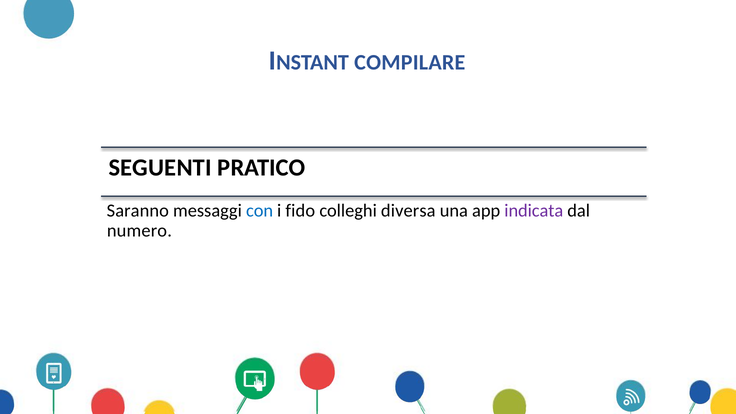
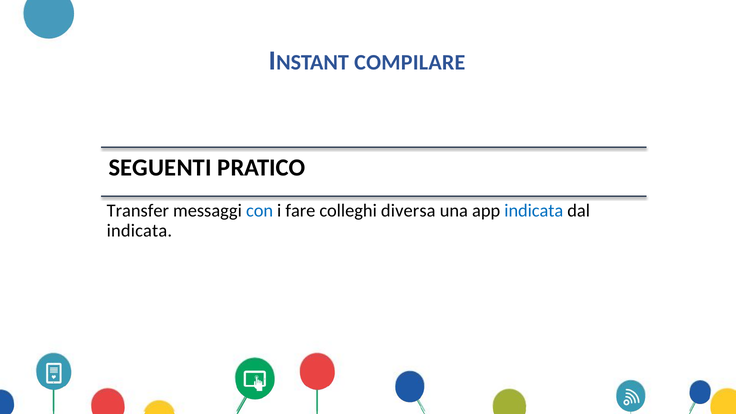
Saranno: Saranno -> Transfer
fido: fido -> fare
indicata at (534, 211) colour: purple -> blue
numero at (139, 231): numero -> indicata
